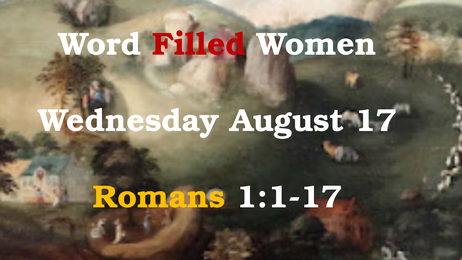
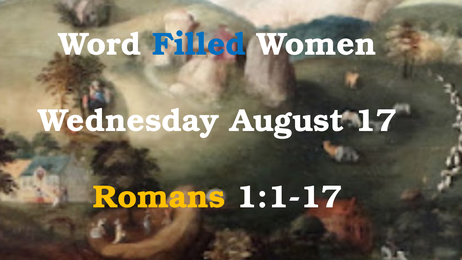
Filled colour: red -> blue
